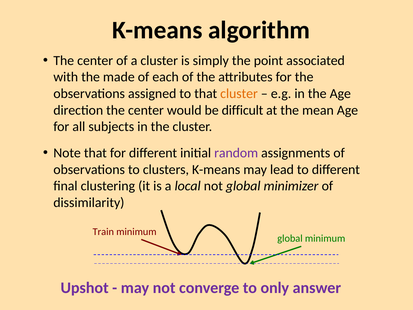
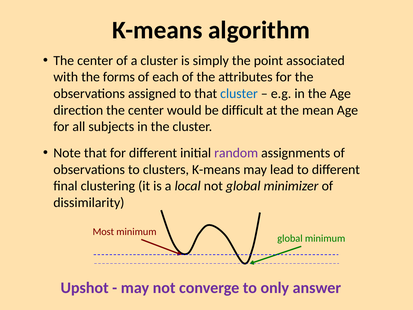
made: made -> forms
cluster at (239, 94) colour: orange -> blue
Train: Train -> Most
